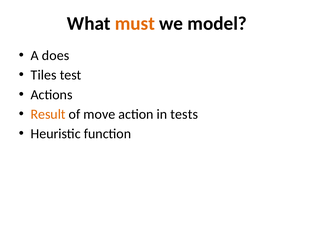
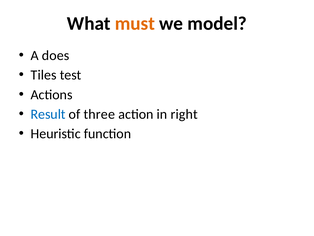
Result colour: orange -> blue
move: move -> three
tests: tests -> right
